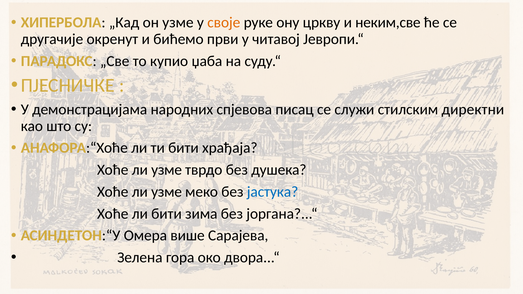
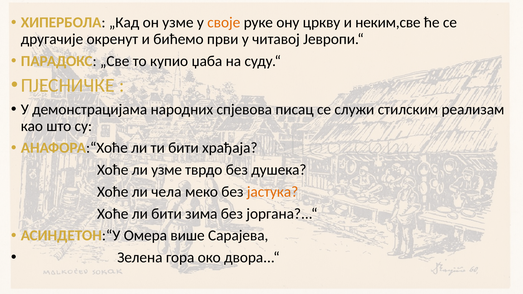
директни: директни -> реализам
узме at (167, 192): узме -> чела
јастука colour: blue -> orange
